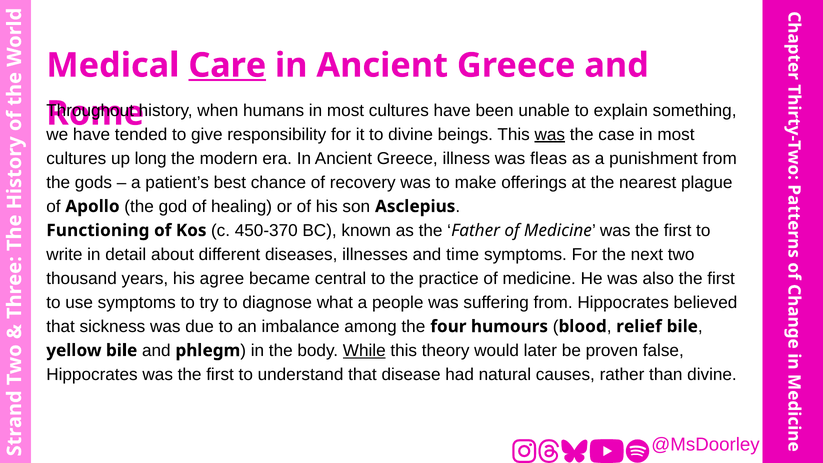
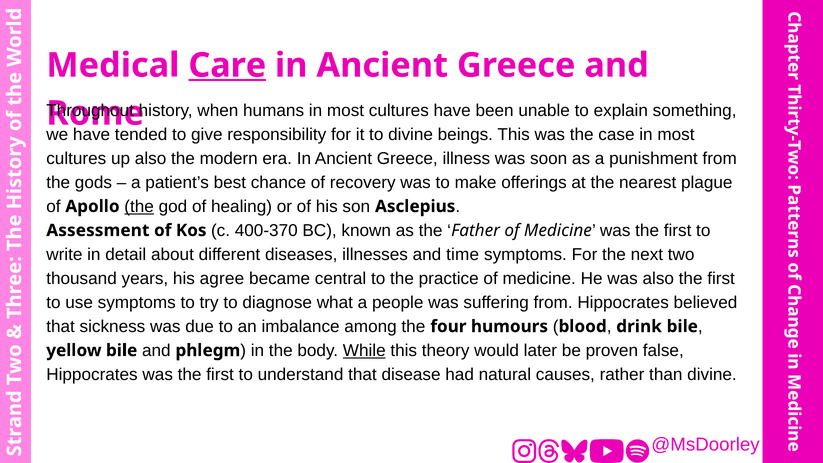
was at (550, 134) underline: present -> none
up long: long -> also
fleas: fleas -> soon
the at (139, 206) underline: none -> present
Functioning: Functioning -> Assessment
450-370: 450-370 -> 400-370
relief: relief -> drink
